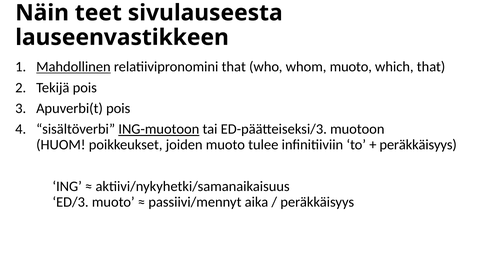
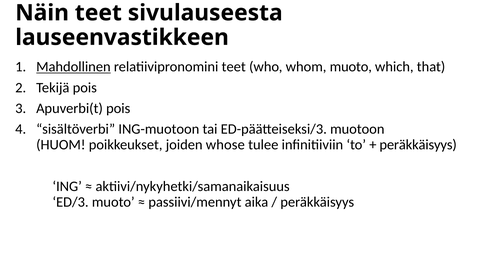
relatiivipronomini that: that -> teet
ING-muotoon underline: present -> none
joiden muoto: muoto -> whose
